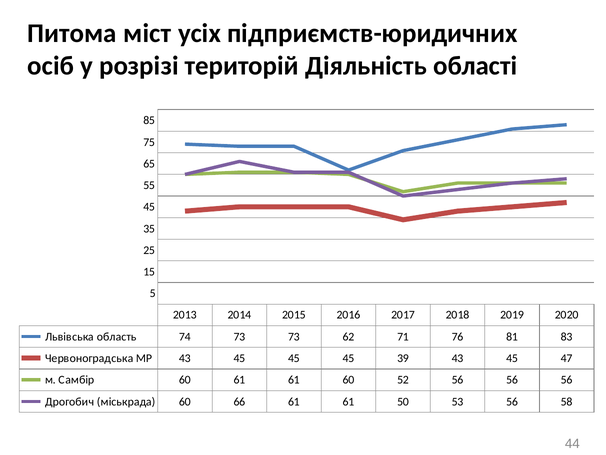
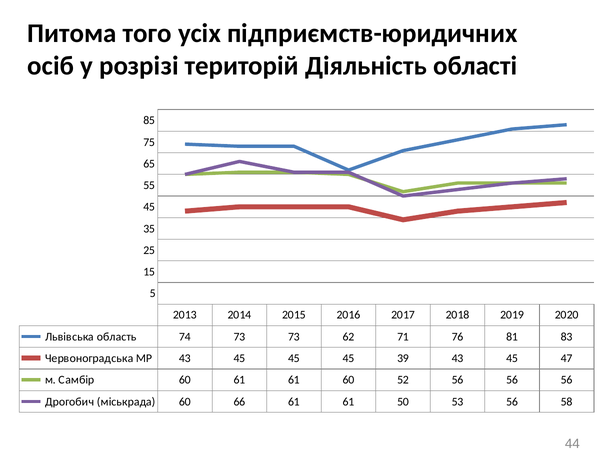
міст: міст -> того
